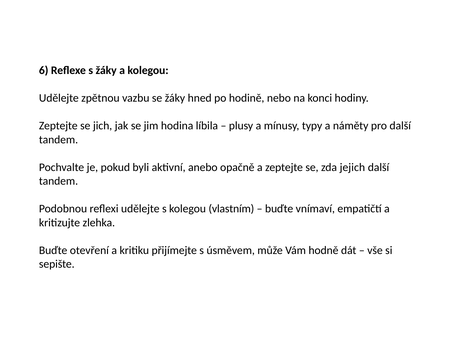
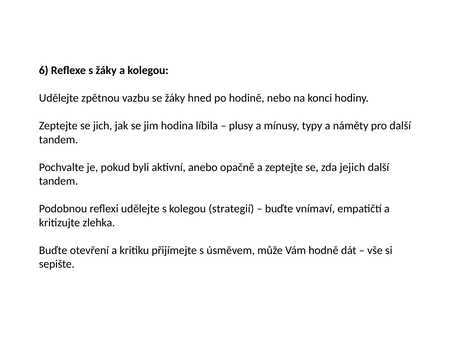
vlastním: vlastním -> strategií
